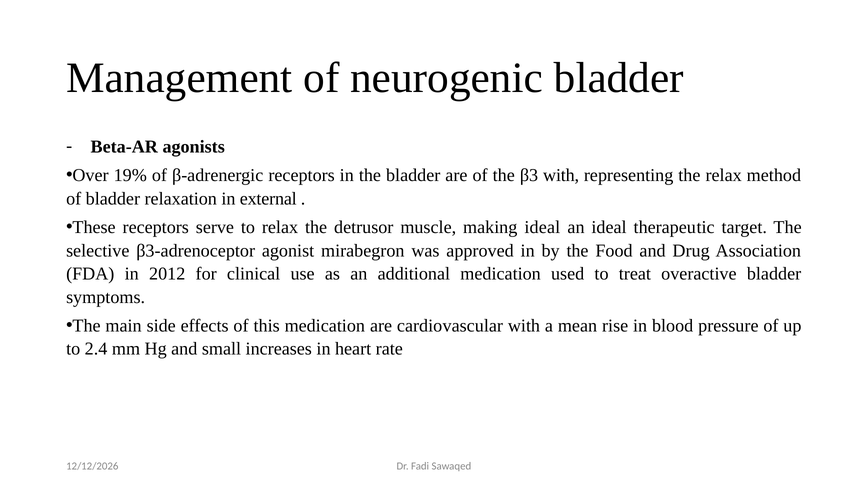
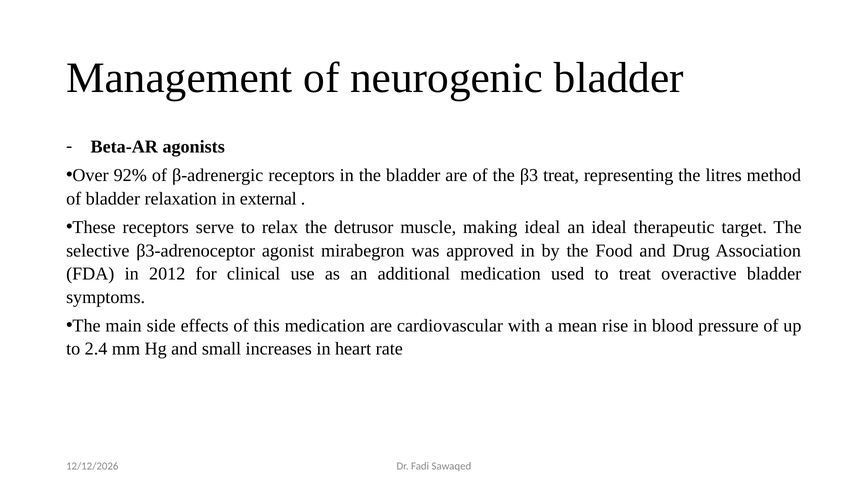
19%: 19% -> 92%
β3 with: with -> treat
the relax: relax -> litres
